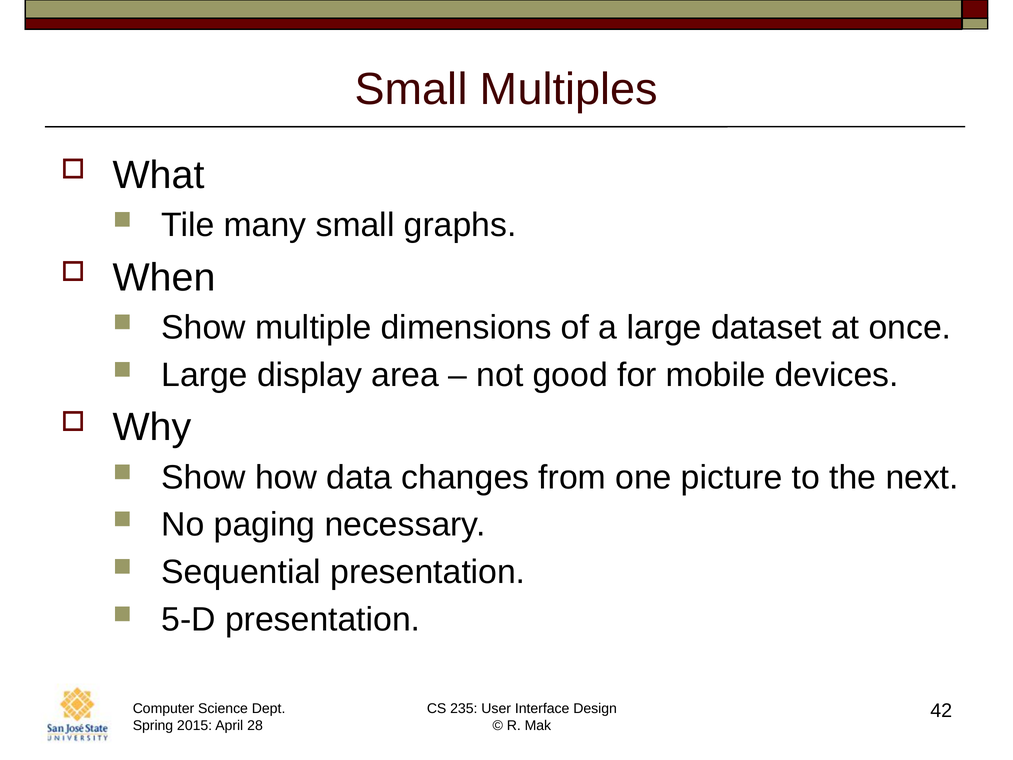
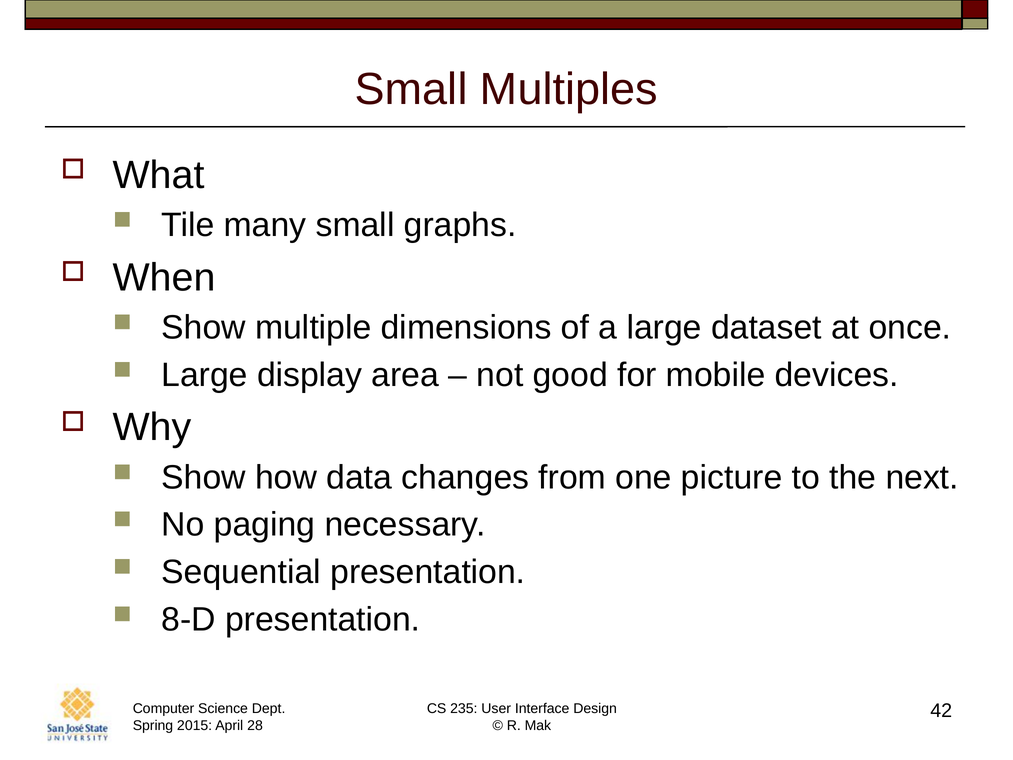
5-D: 5-D -> 8-D
